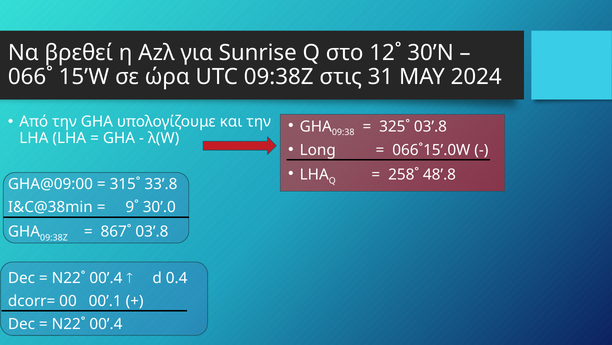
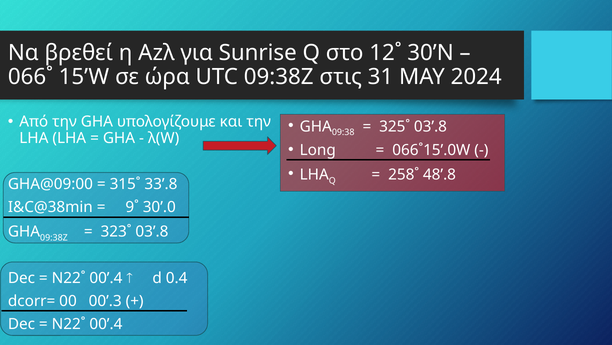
867˚: 867˚ -> 323˚
00’.1: 00’.1 -> 00’.3
